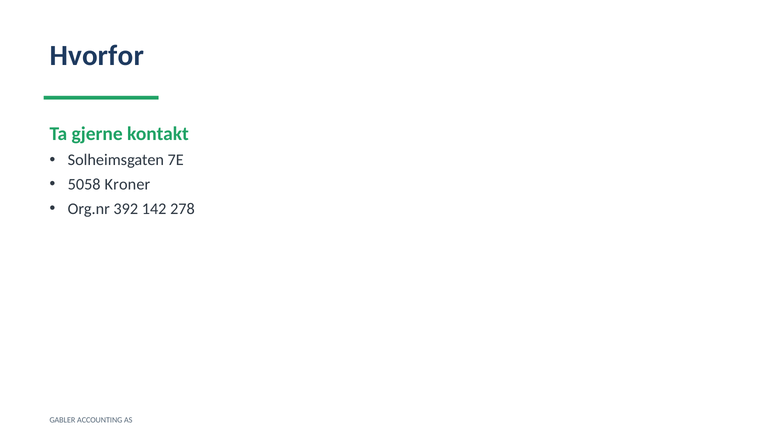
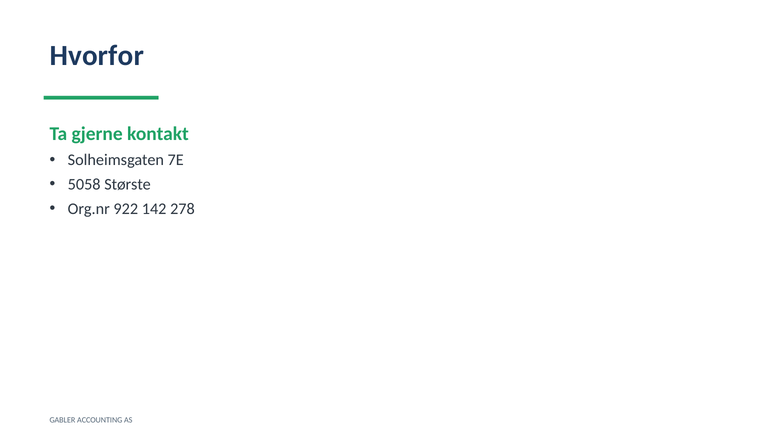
Kroner: Kroner -> Største
392: 392 -> 922
